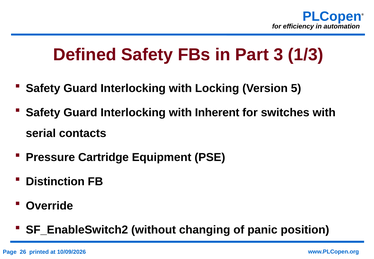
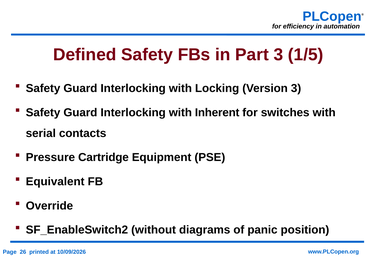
1/3: 1/3 -> 1/5
Version 5: 5 -> 3
Distinction: Distinction -> Equivalent
changing: changing -> diagrams
